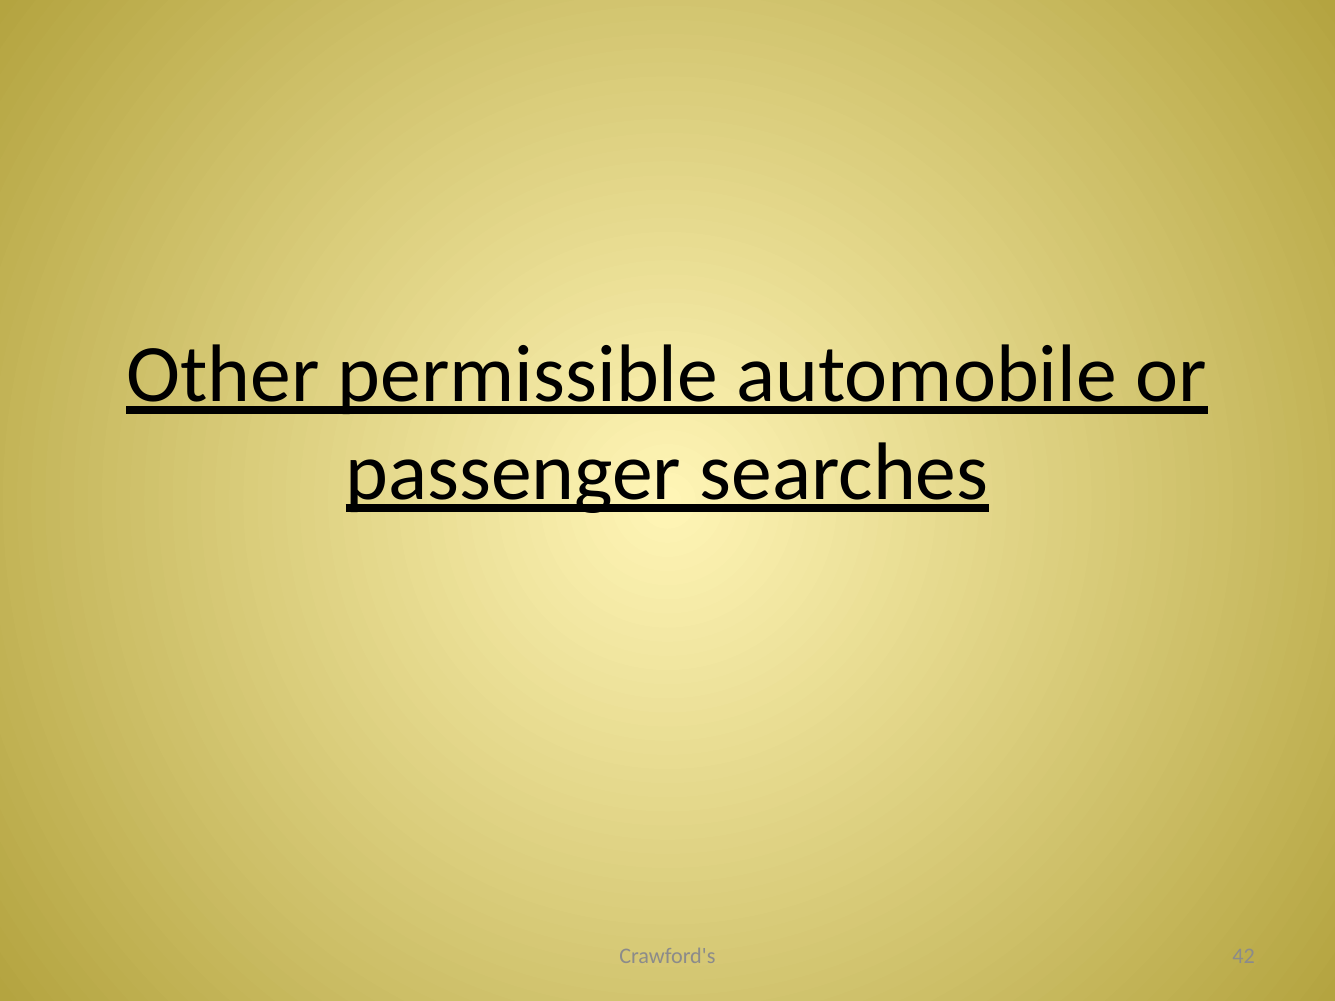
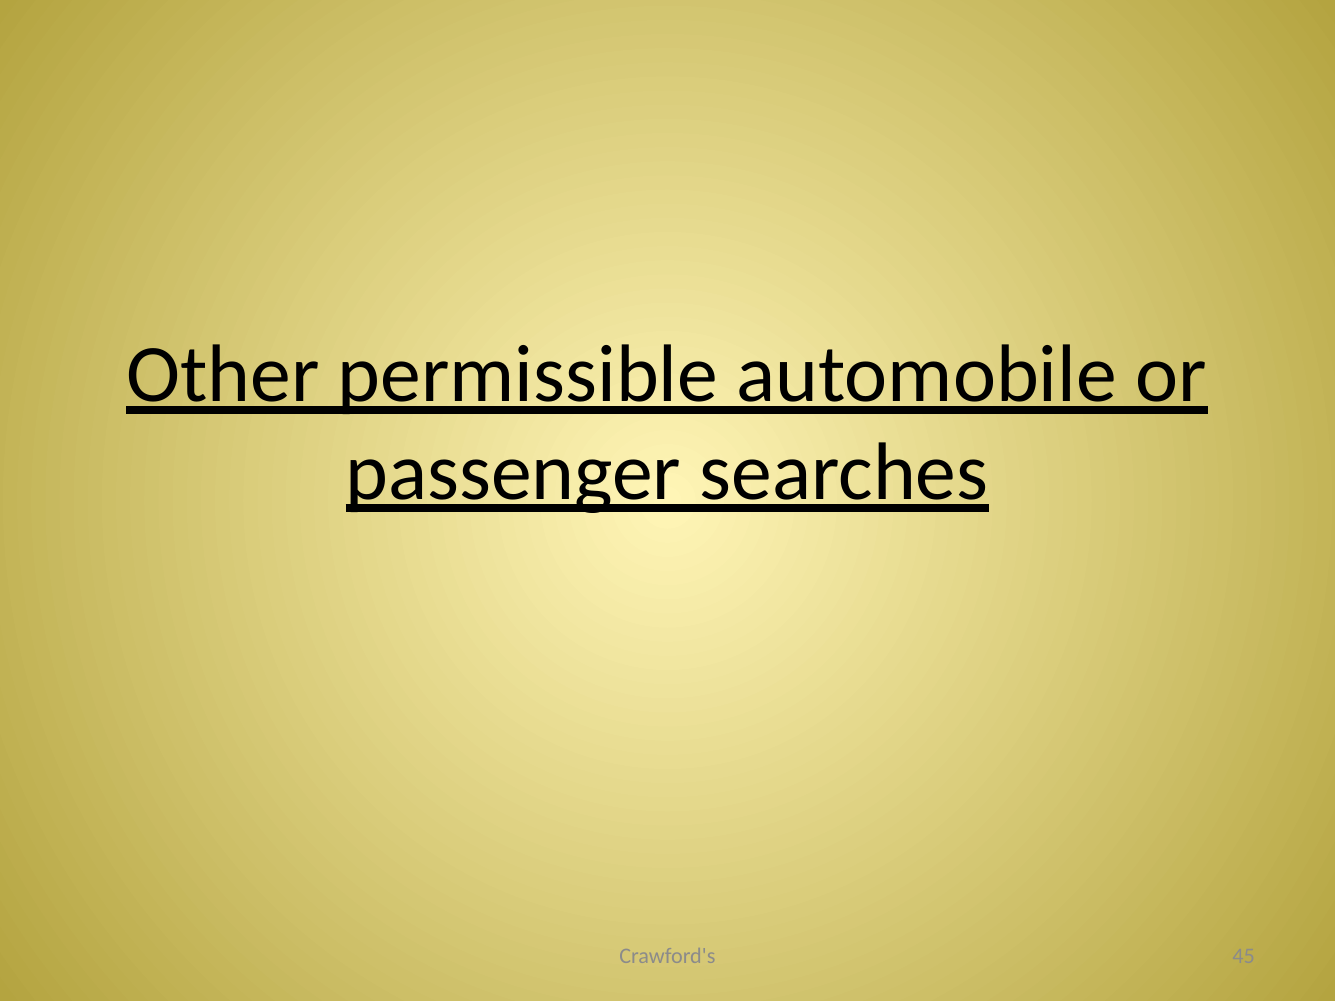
42: 42 -> 45
